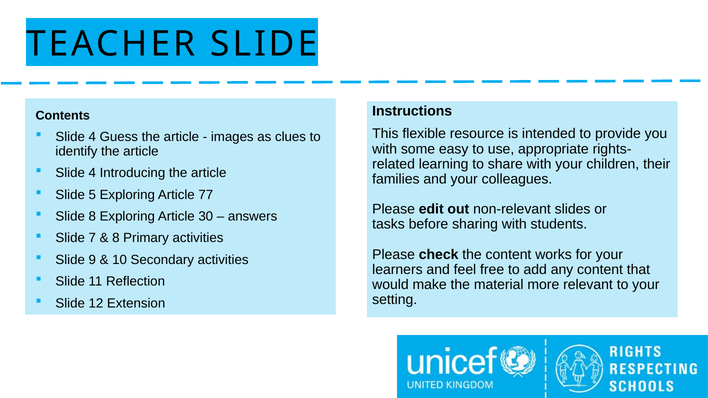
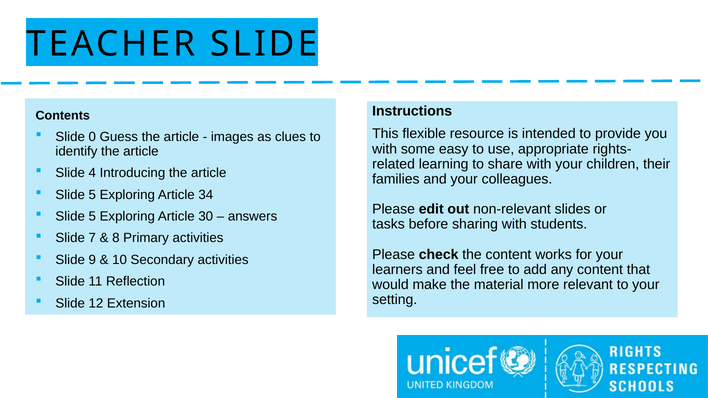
4 at (92, 137): 4 -> 0
77: 77 -> 34
8 at (92, 217): 8 -> 5
